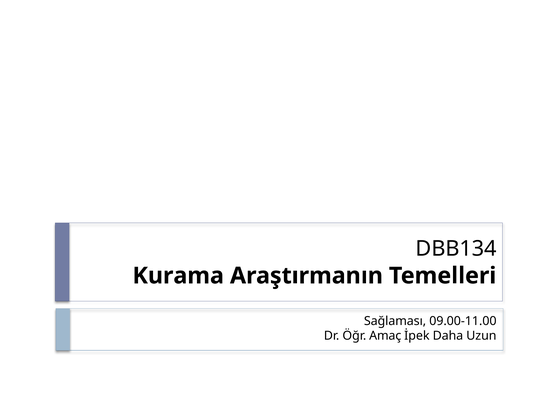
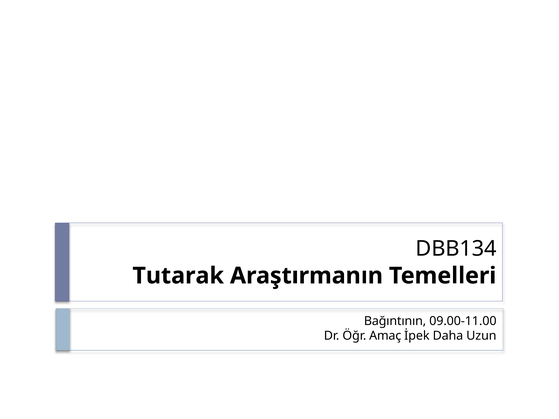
Kurama: Kurama -> Tutarak
Sağlaması: Sağlaması -> Bağıntının
